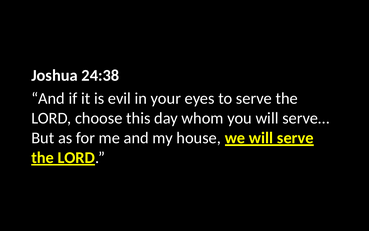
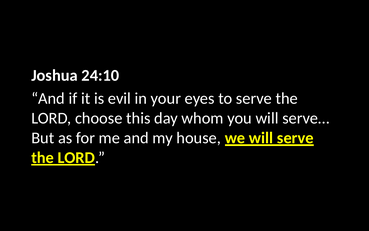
24:38: 24:38 -> 24:10
